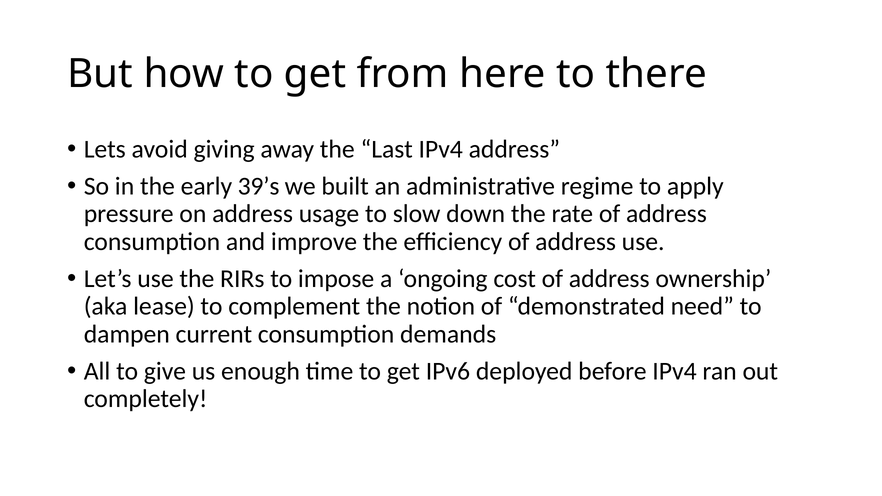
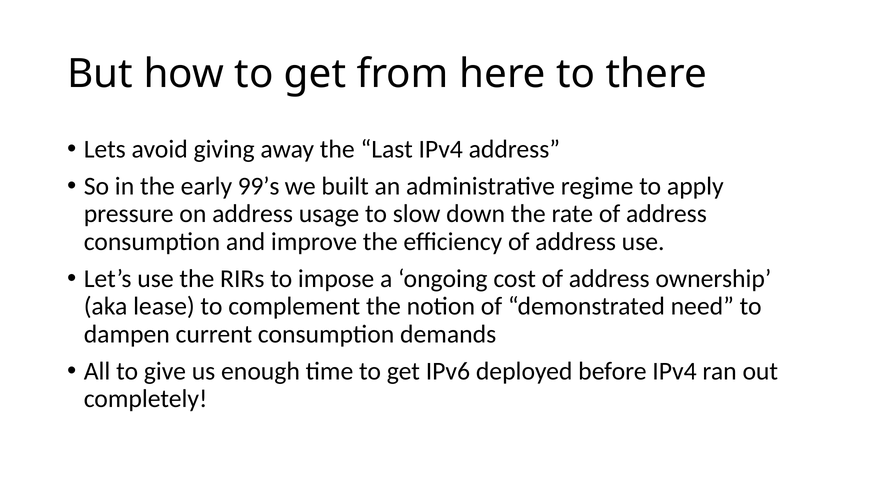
39’s: 39’s -> 99’s
